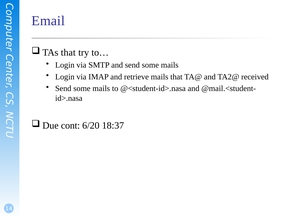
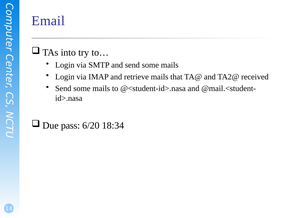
that at (68, 53): that -> into
cont: cont -> pass
18:37: 18:37 -> 18:34
